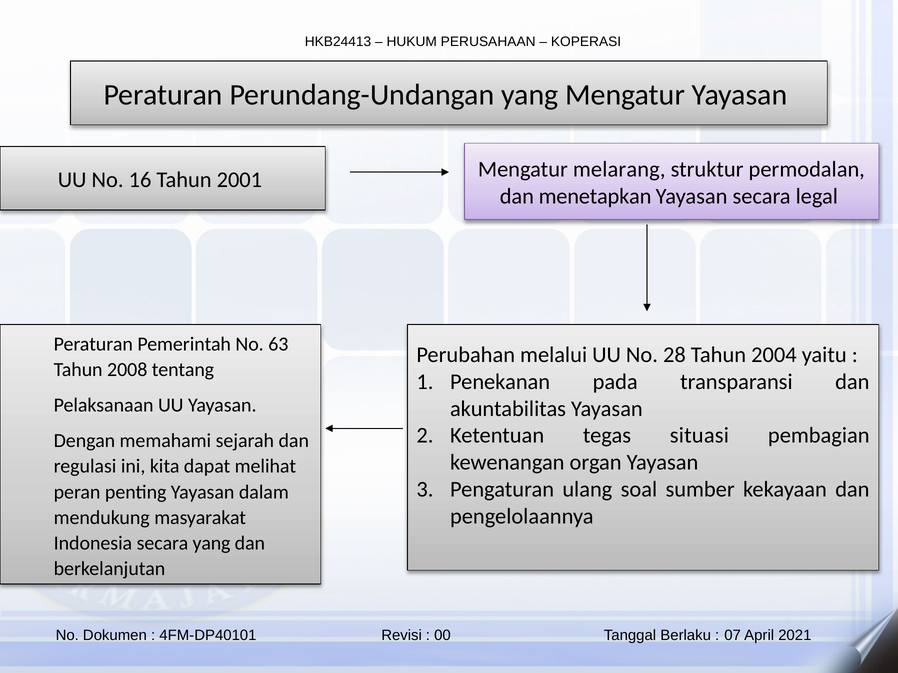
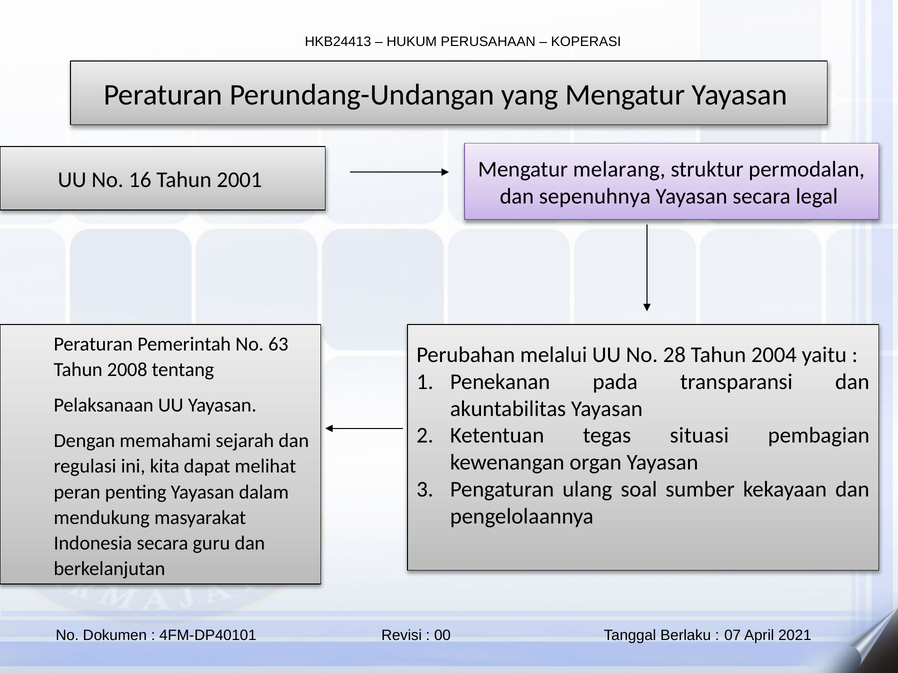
menetapkan: menetapkan -> sepenuhnya
secara yang: yang -> guru
